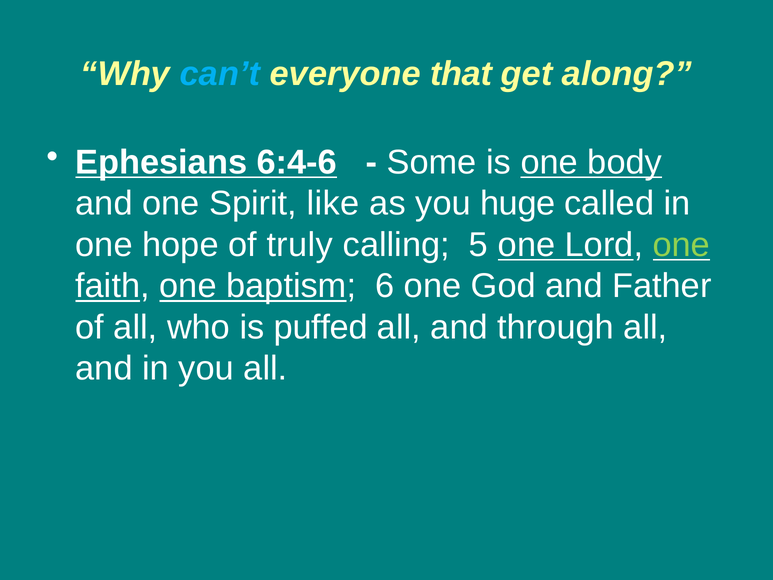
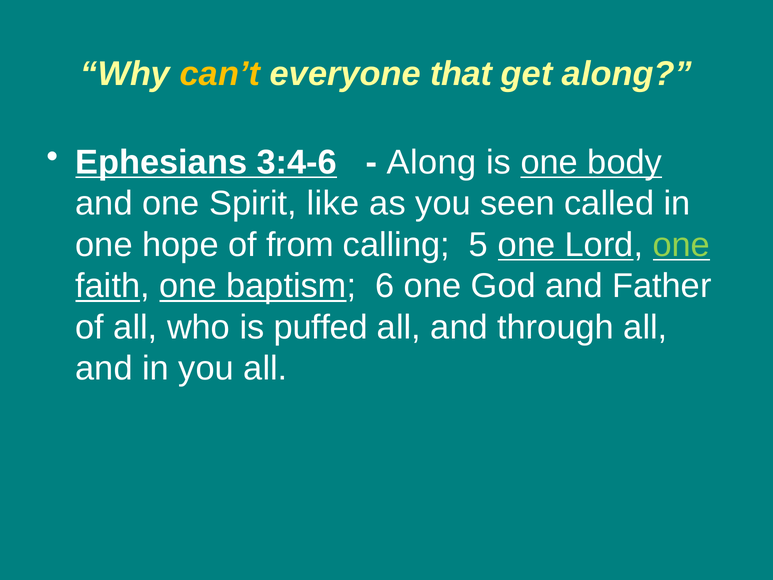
can’t colour: light blue -> yellow
6:4-6: 6:4-6 -> 3:4-6
Some at (432, 162): Some -> Along
huge: huge -> seen
truly: truly -> from
